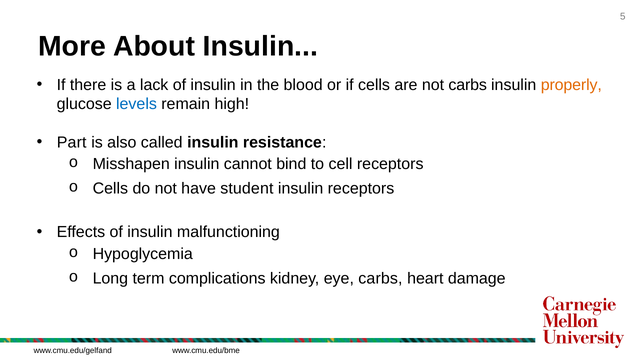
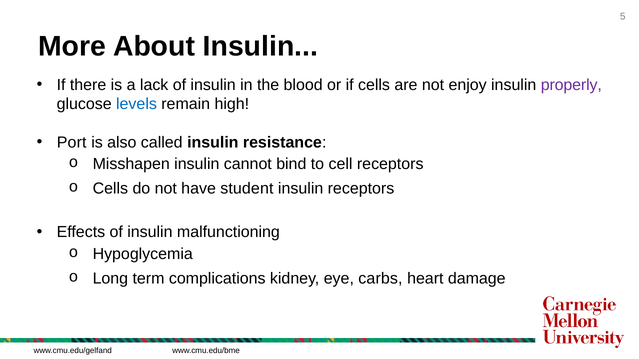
not carbs: carbs -> enjoy
properly colour: orange -> purple
Part: Part -> Port
